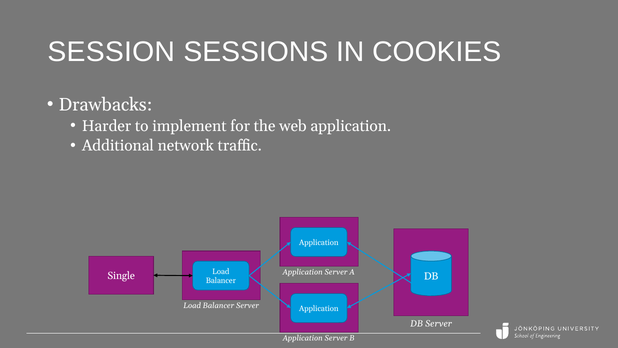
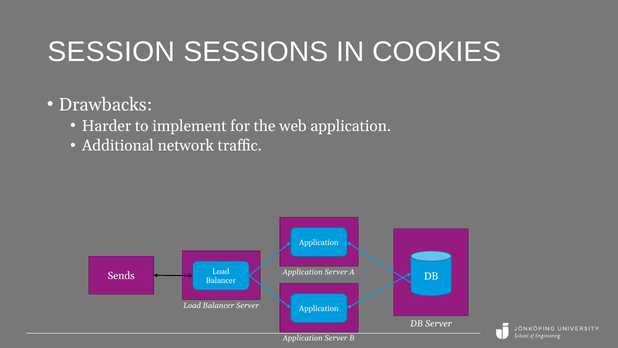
Single: Single -> Sends
